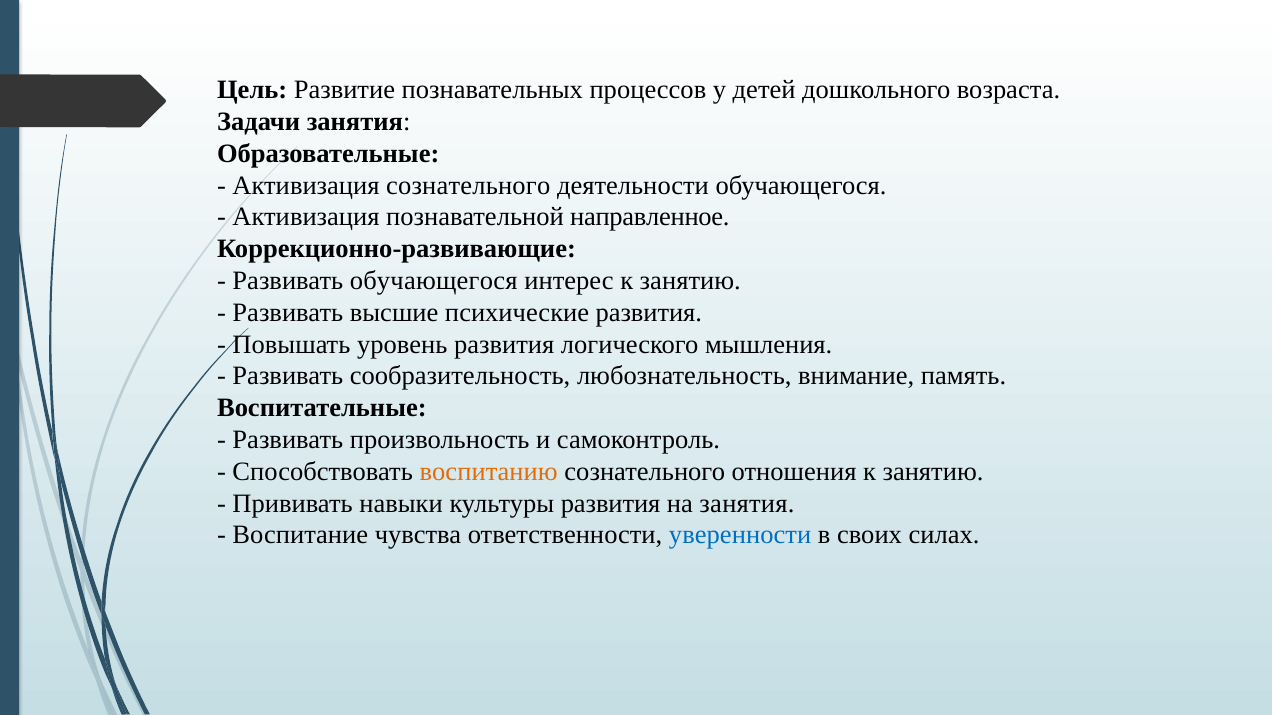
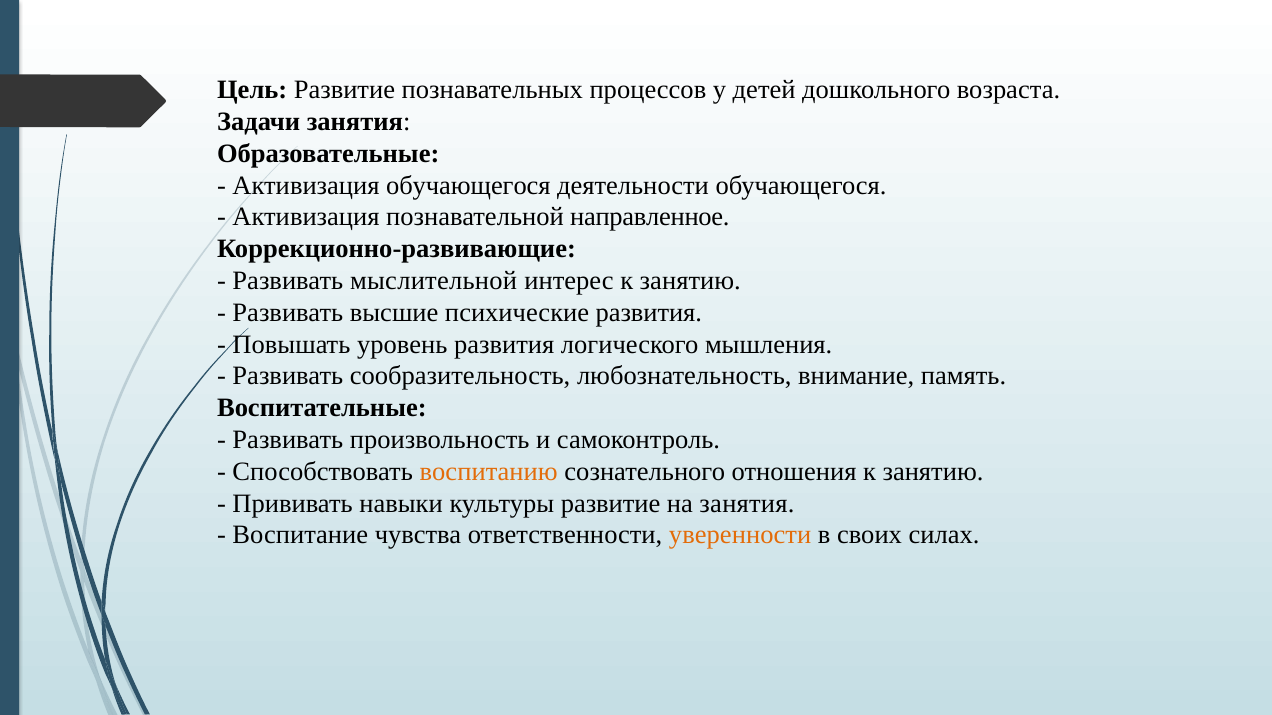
Активизация сознательного: сознательного -> обучающегося
Развивать обучающегося: обучающегося -> мыслительной
культуры развития: развития -> развитие
уверенности colour: blue -> orange
